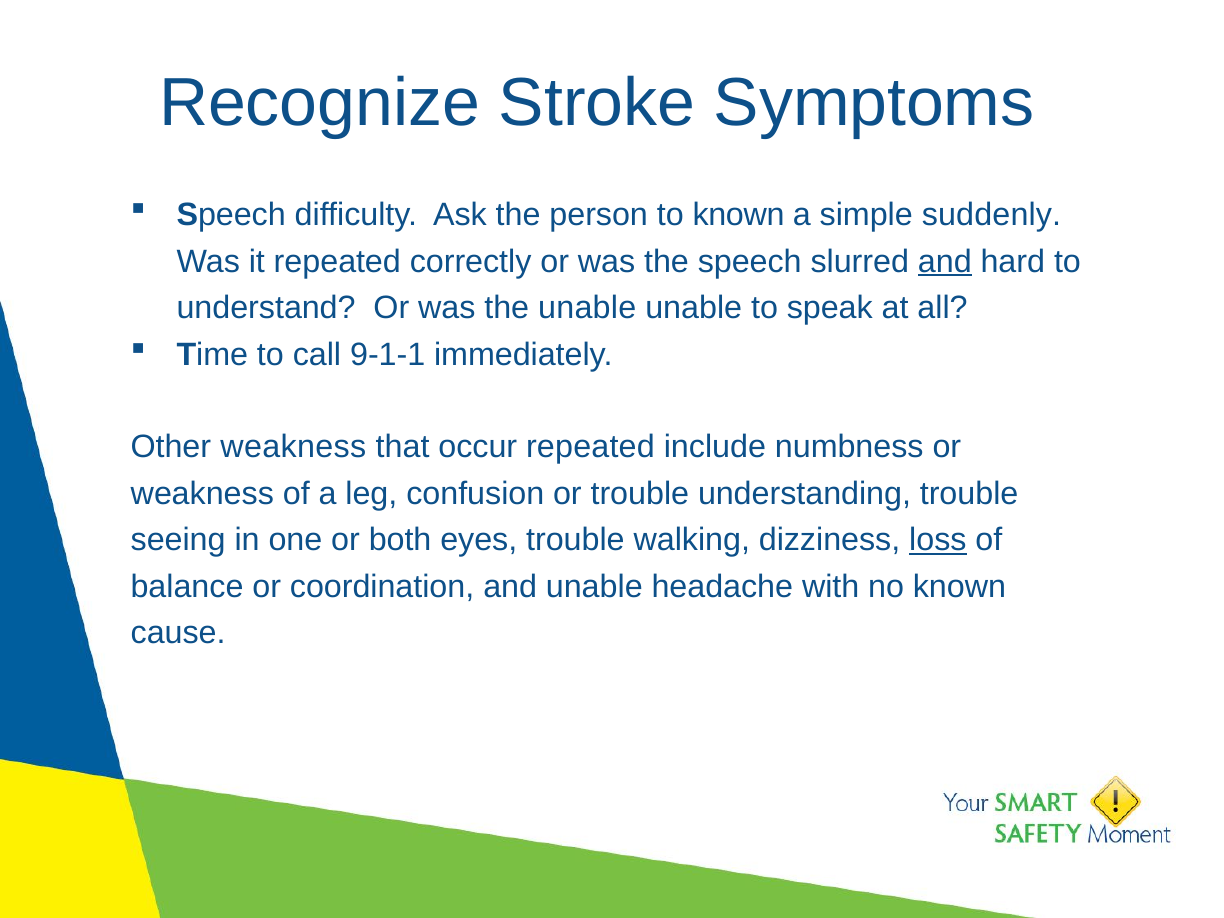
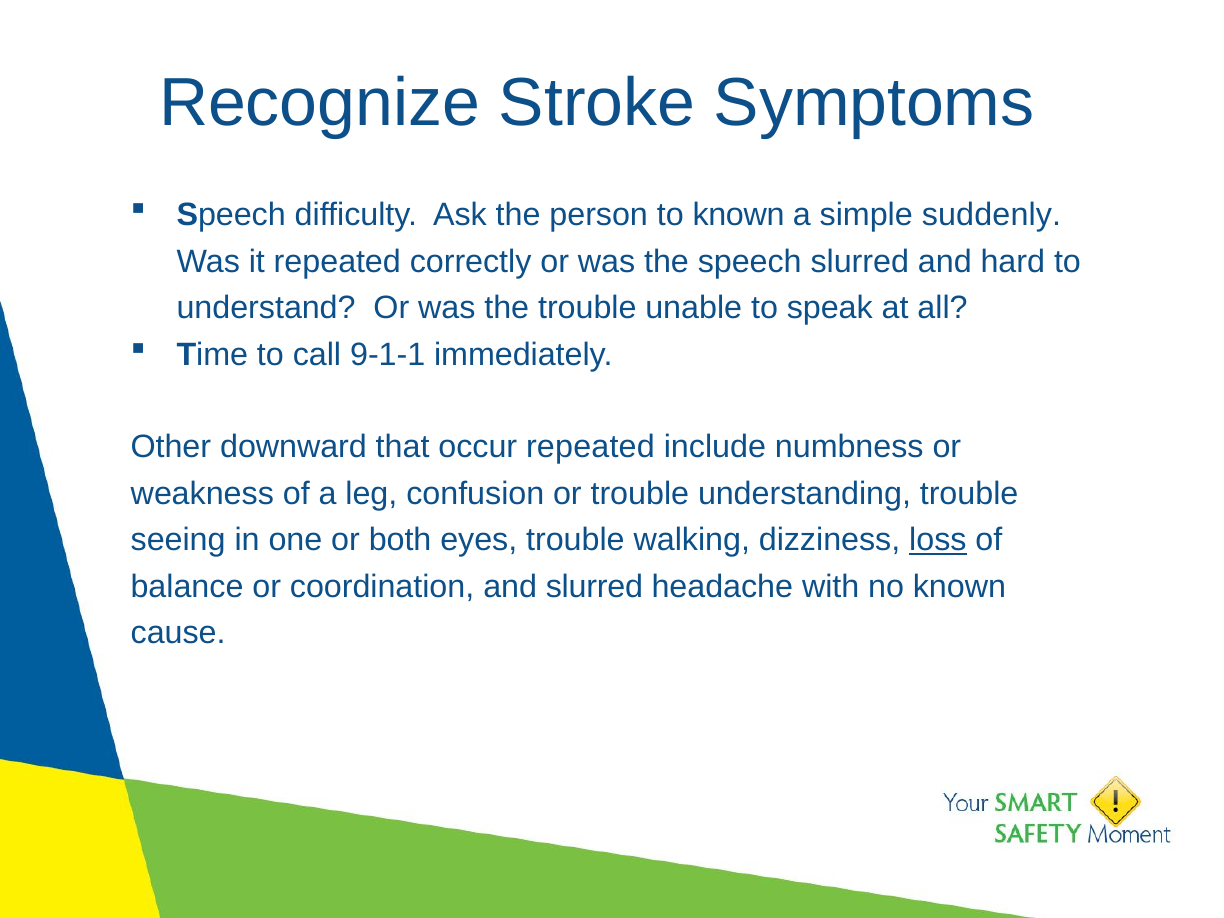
and at (945, 261) underline: present -> none
the unable: unable -> trouble
Other weakness: weakness -> downward
and unable: unable -> slurred
